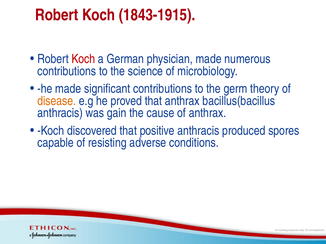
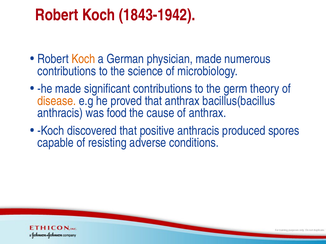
1843-1915: 1843-1915 -> 1843-1942
Koch at (83, 59) colour: red -> orange
gain: gain -> food
